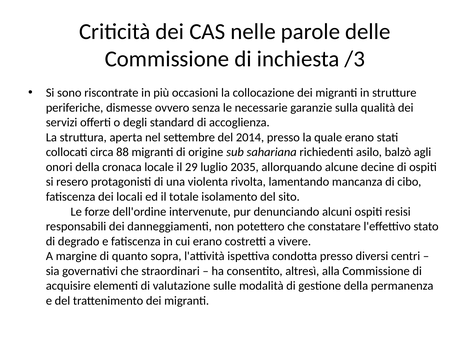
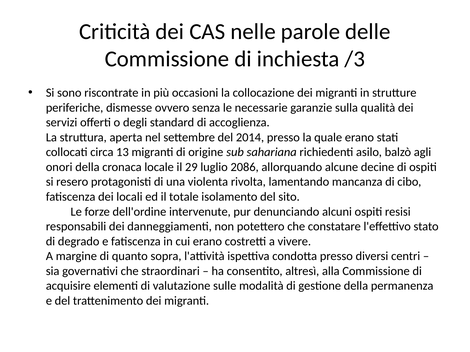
88: 88 -> 13
2035: 2035 -> 2086
